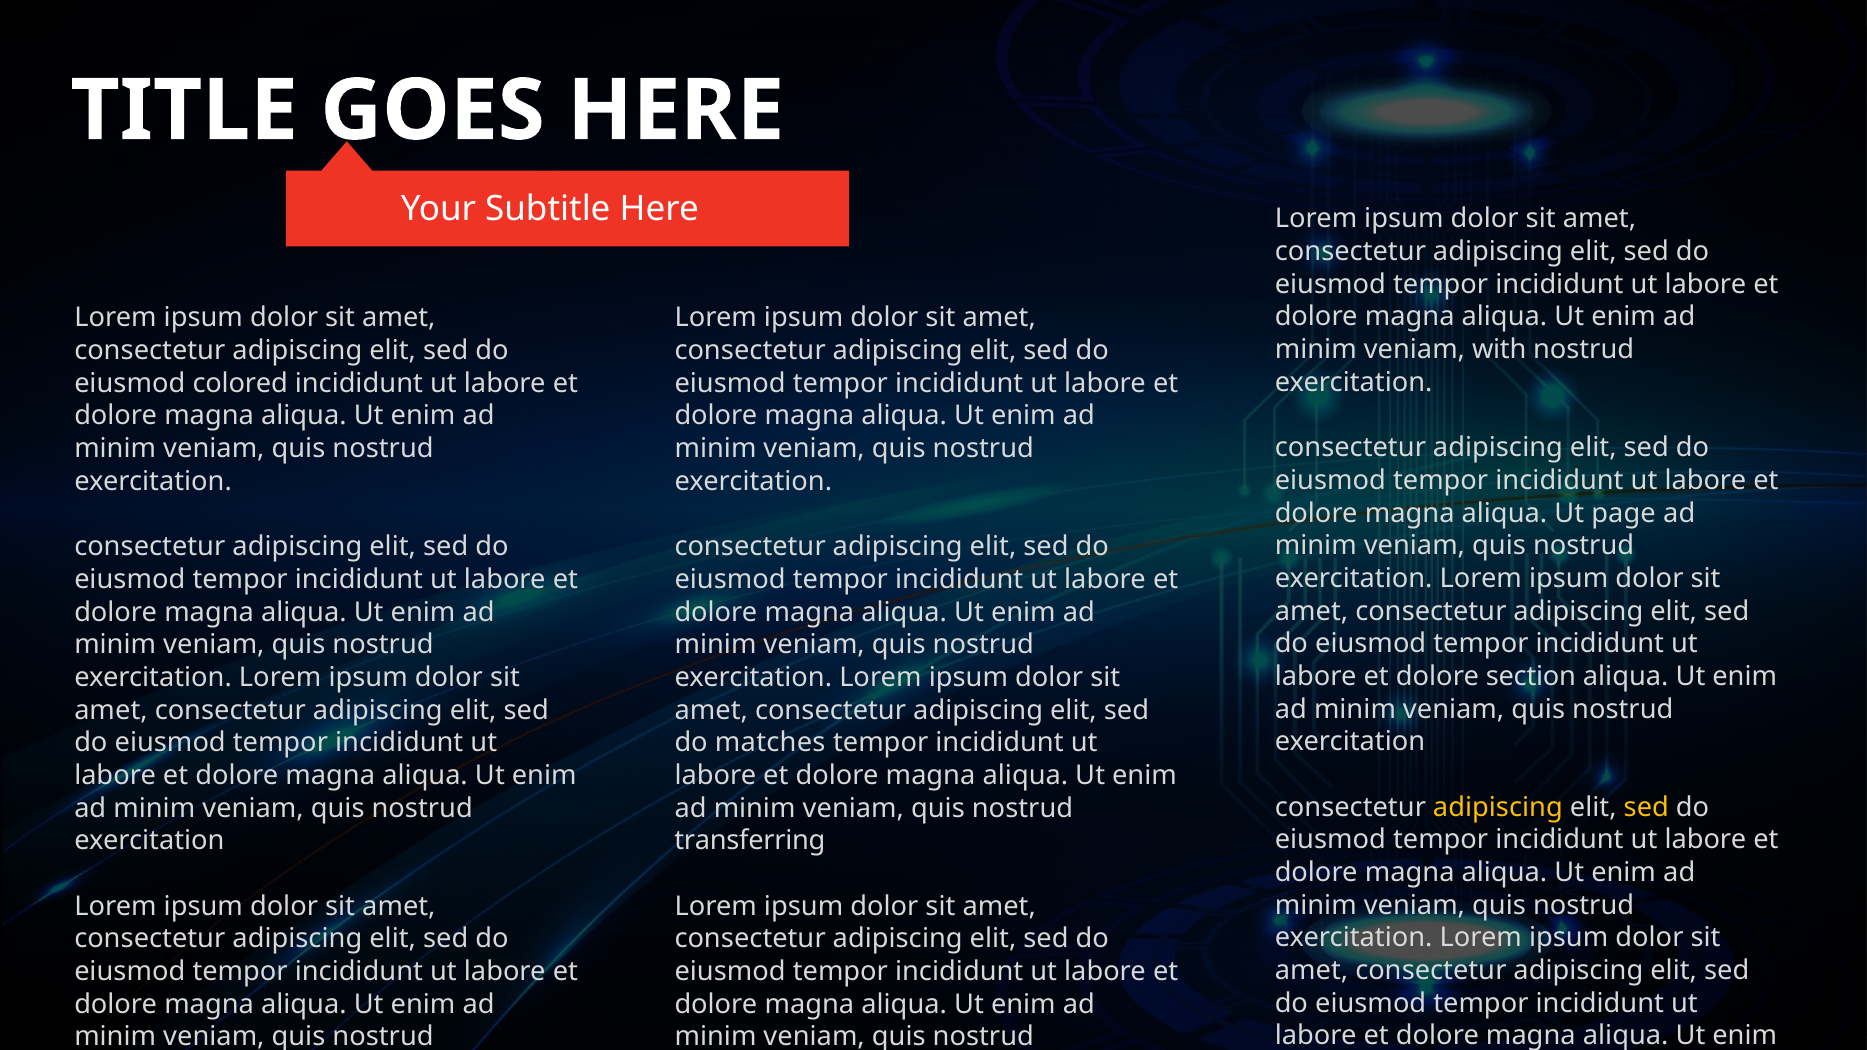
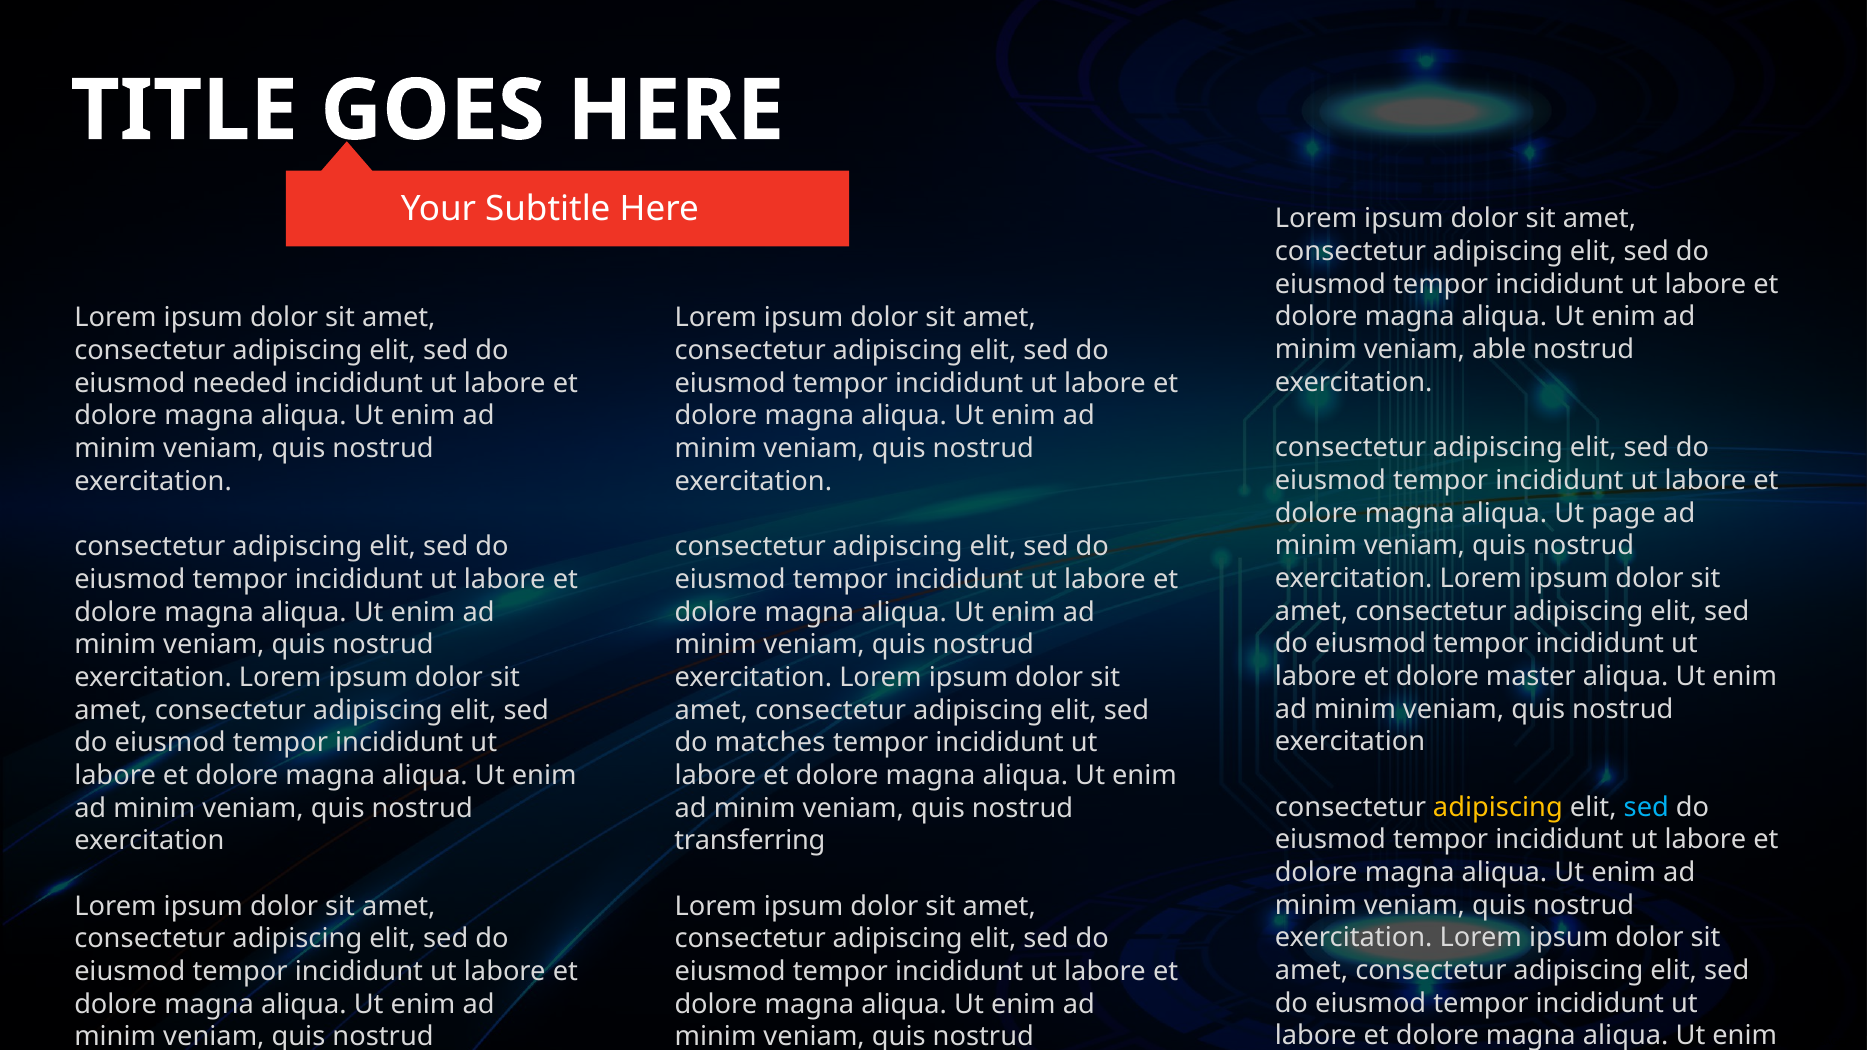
with: with -> able
colored: colored -> needed
section: section -> master
sed at (1646, 807) colour: yellow -> light blue
